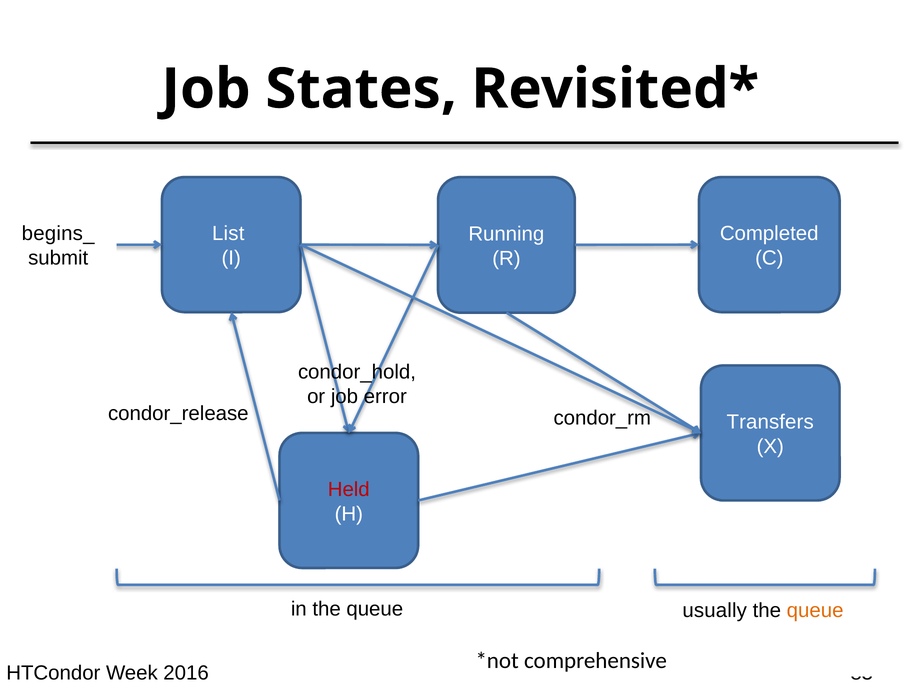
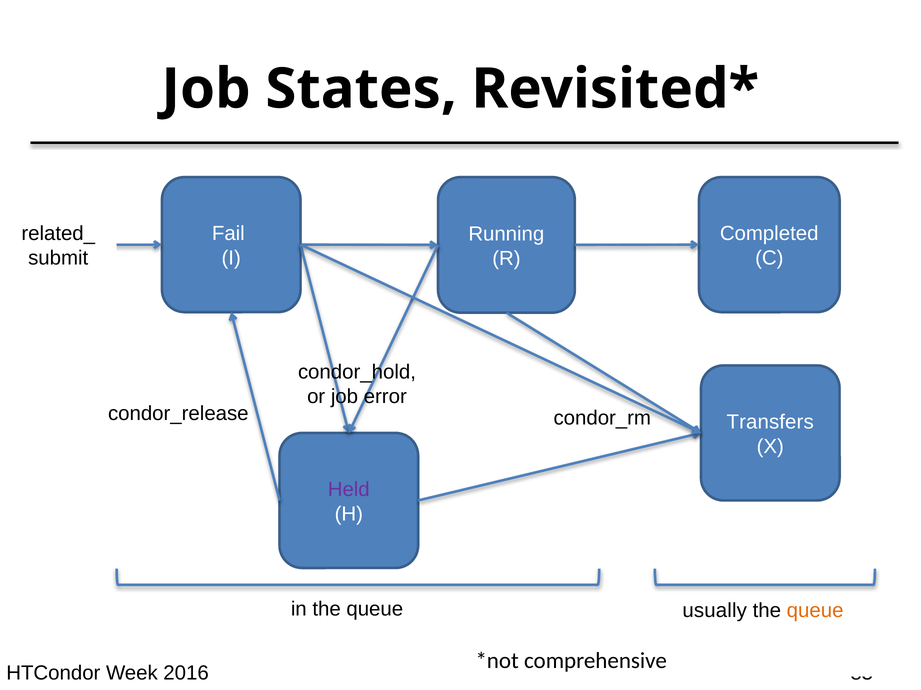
begins_: begins_ -> related_
List: List -> Fail
Held colour: red -> purple
